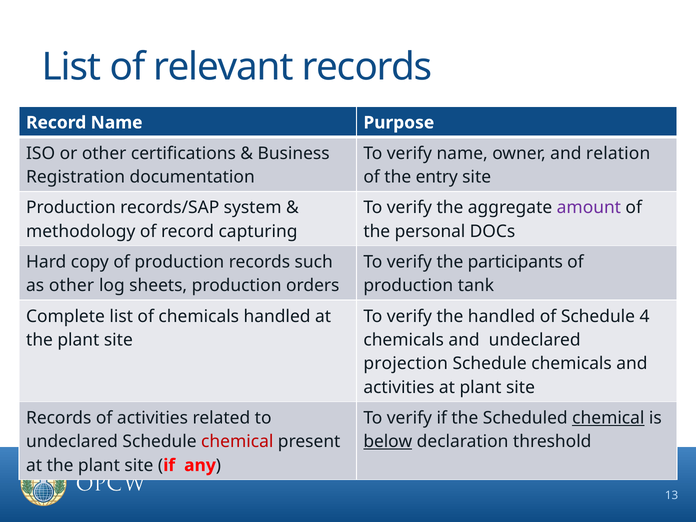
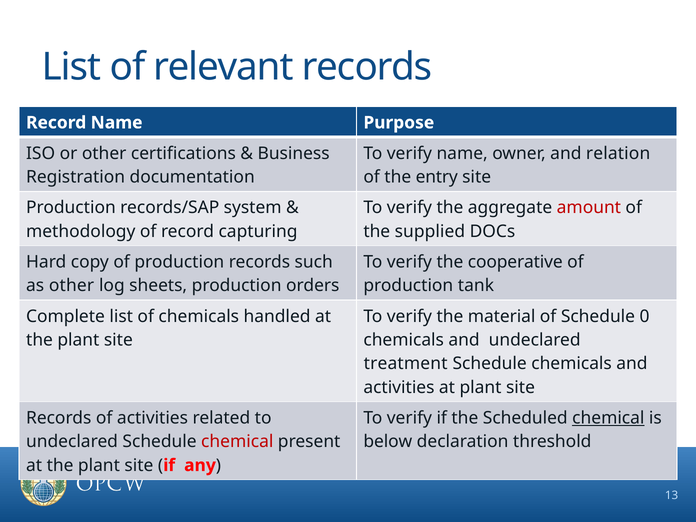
amount colour: purple -> red
personal: personal -> supplied
participants: participants -> cooperative
the handled: handled -> material
4: 4 -> 0
projection: projection -> treatment
below underline: present -> none
